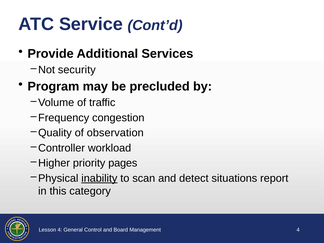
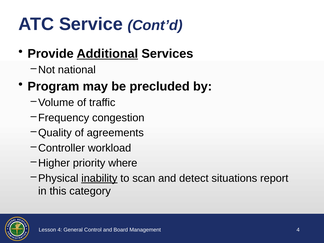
Additional underline: none -> present
security: security -> national
observation: observation -> agreements
pages: pages -> where
